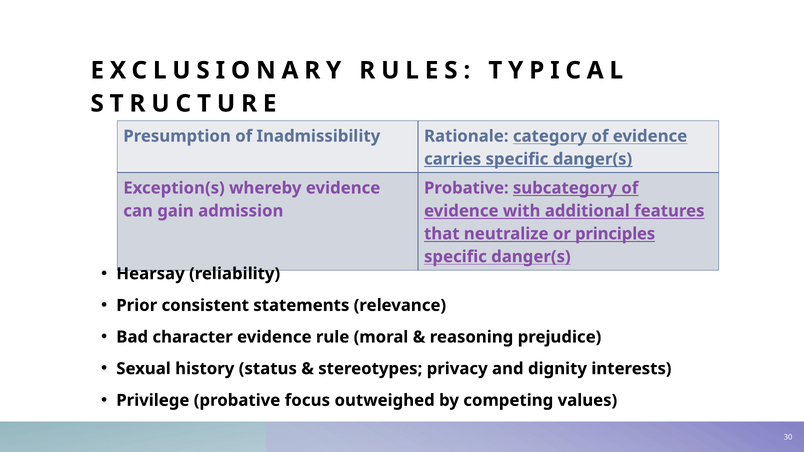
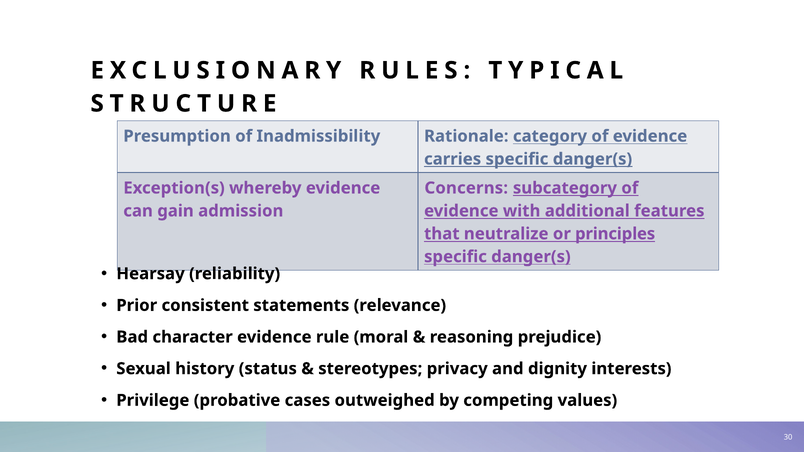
Probative at (466, 188): Probative -> Concerns
focus: focus -> cases
